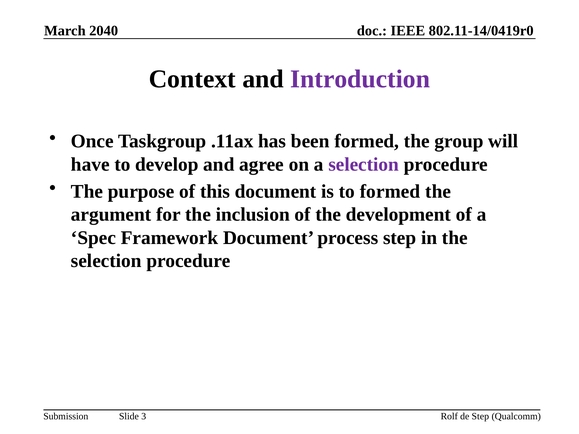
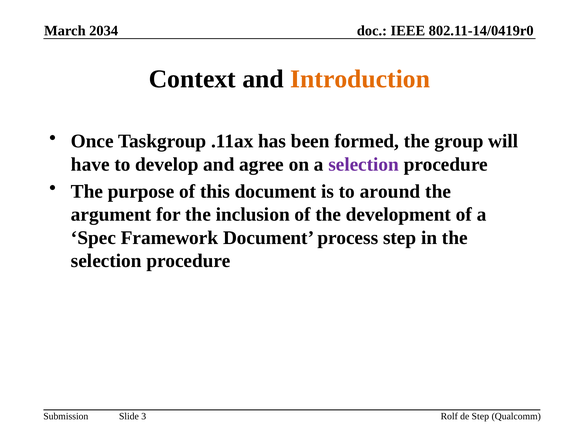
2040: 2040 -> 2034
Introduction colour: purple -> orange
to formed: formed -> around
